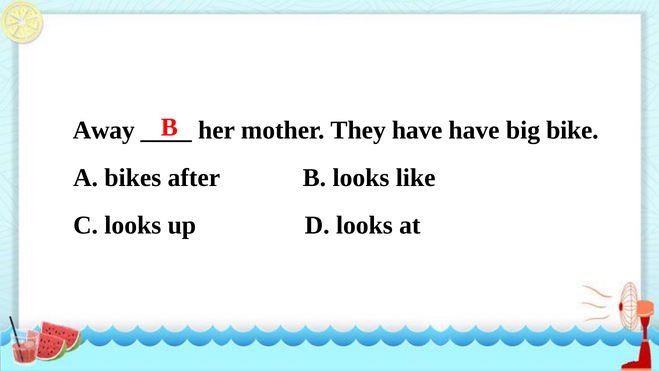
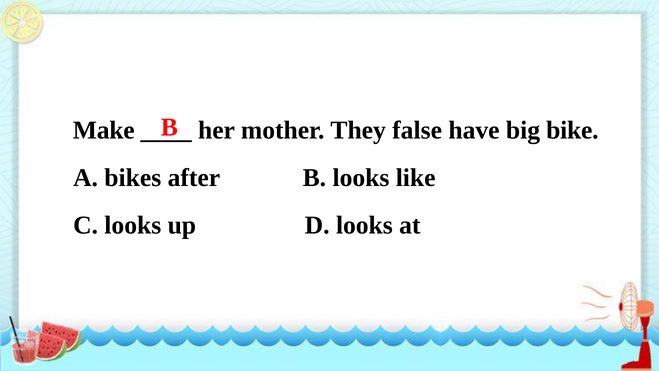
Away: Away -> Make
They have: have -> false
